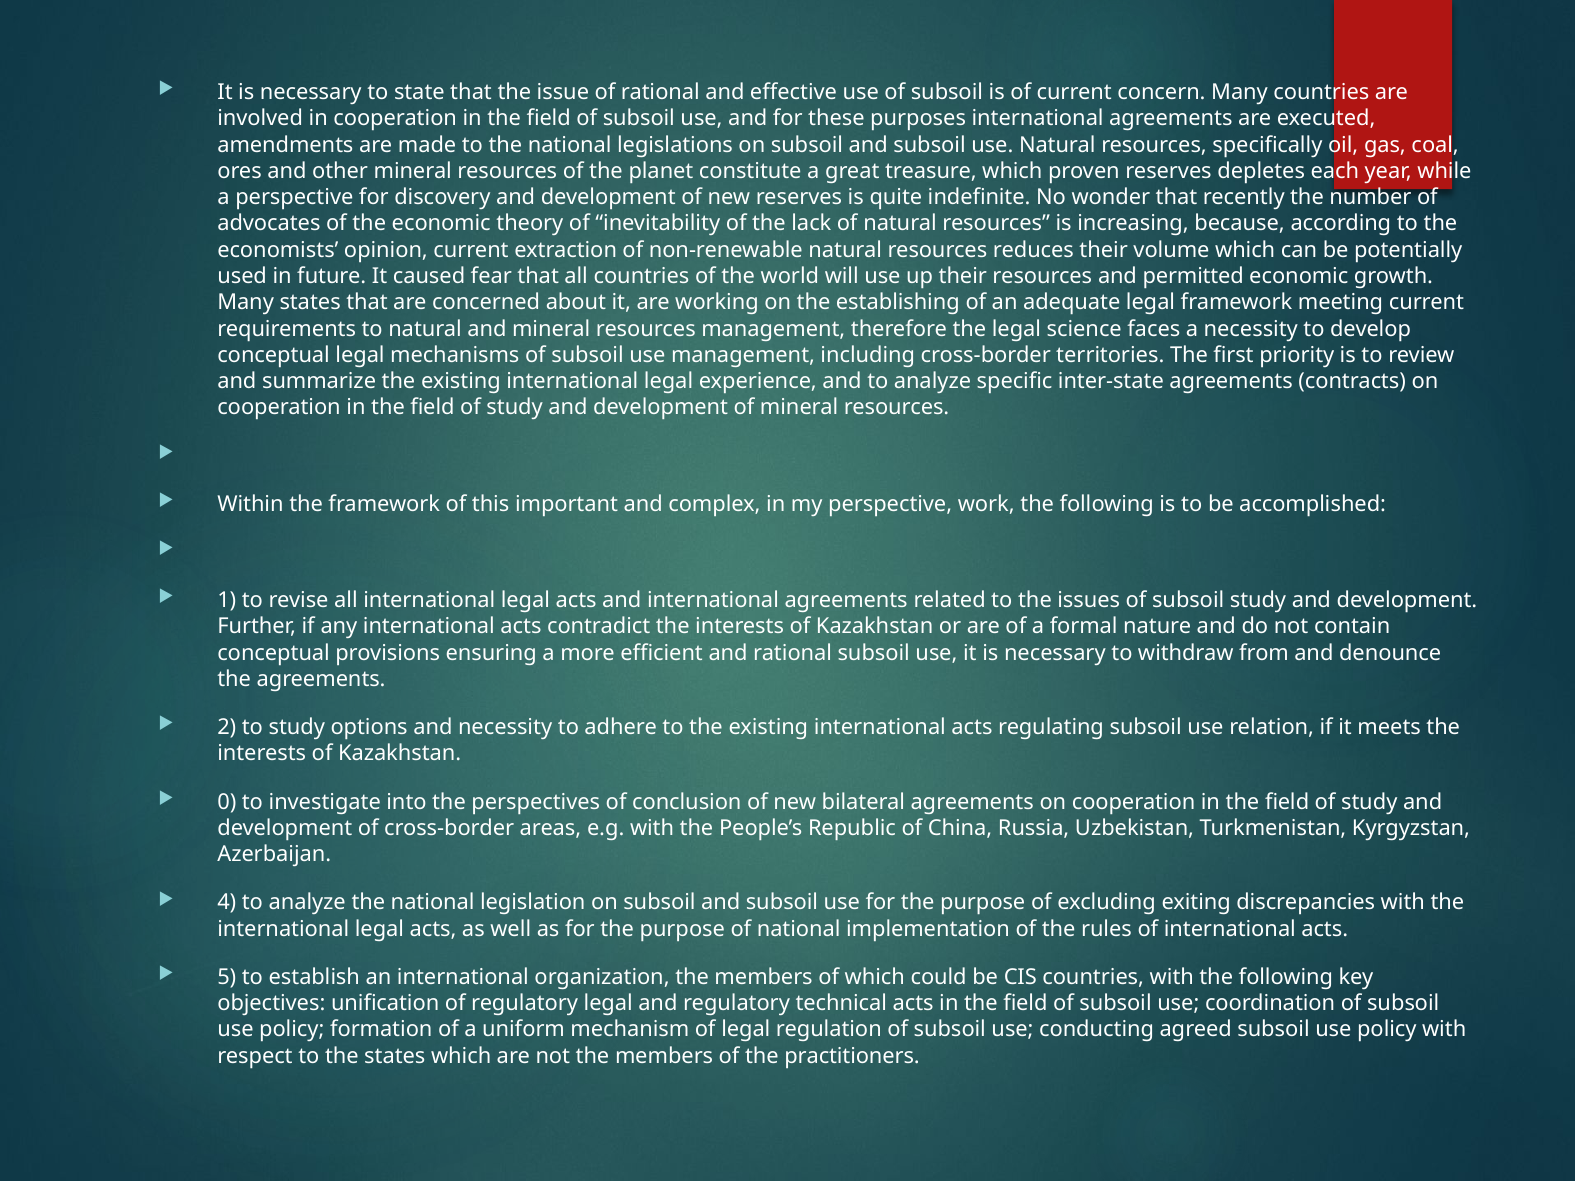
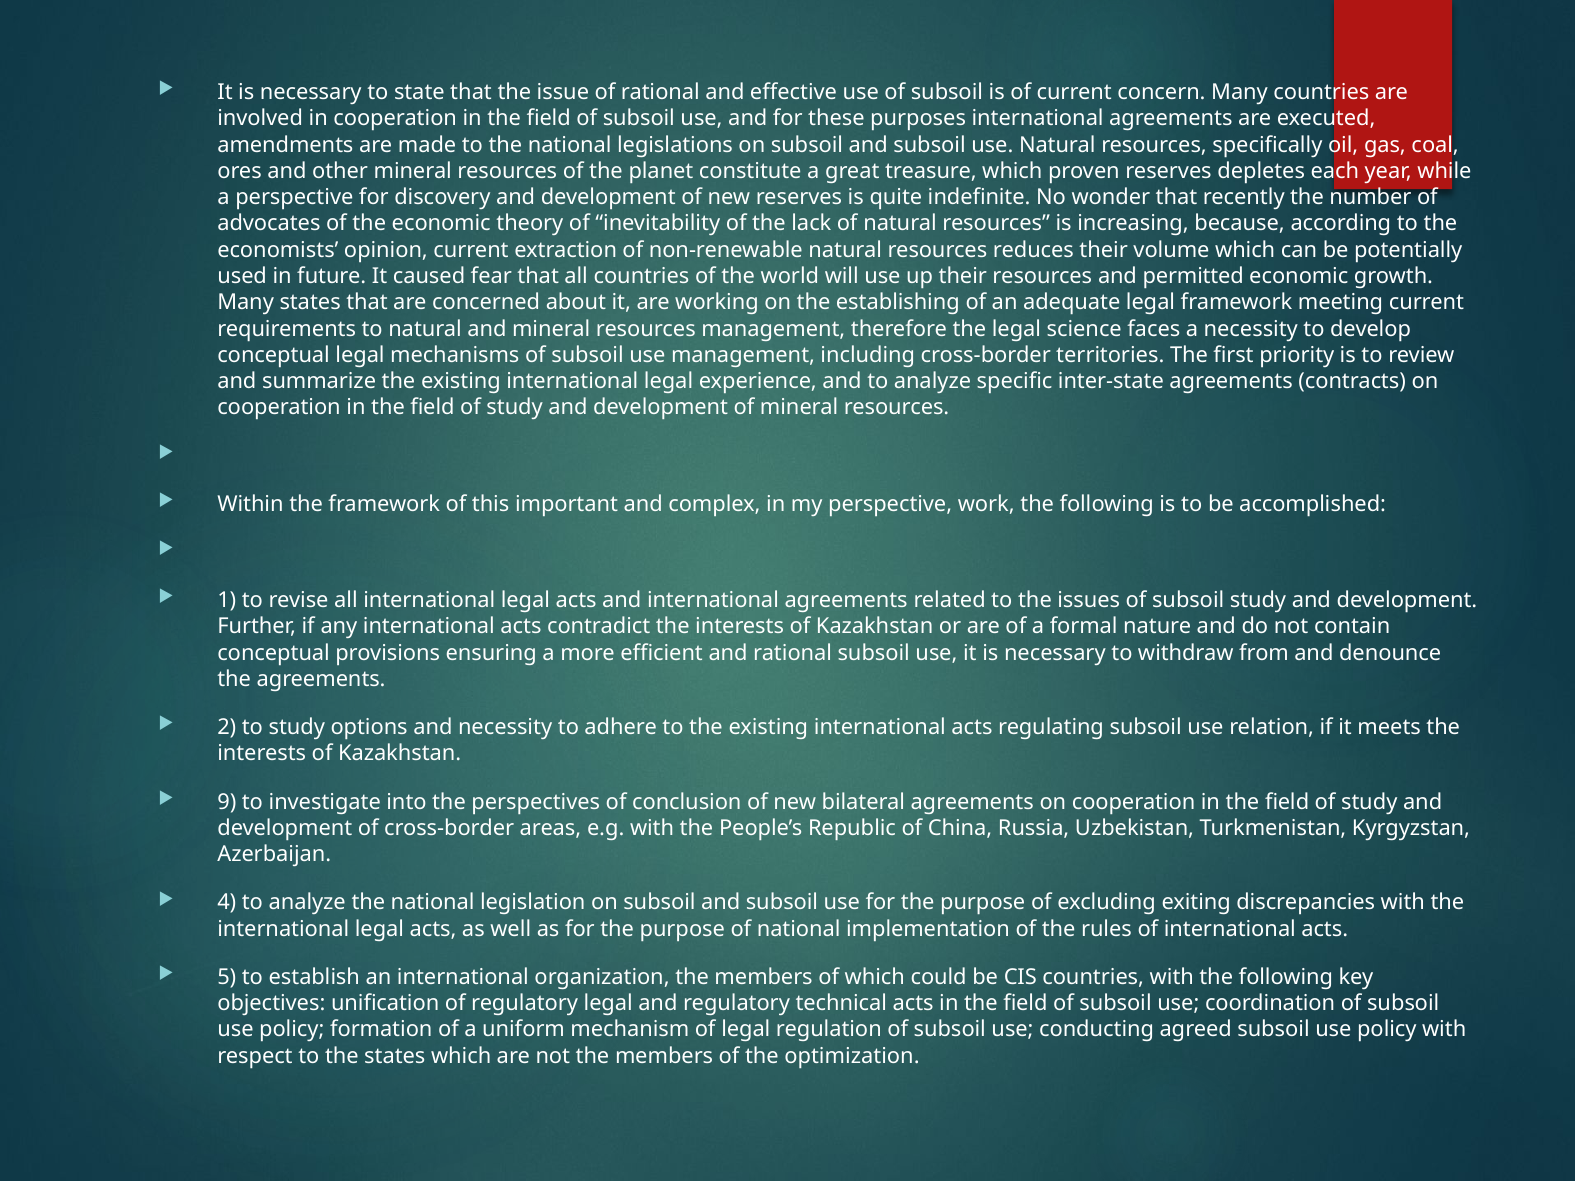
0: 0 -> 9
practitioners: practitioners -> optimization
